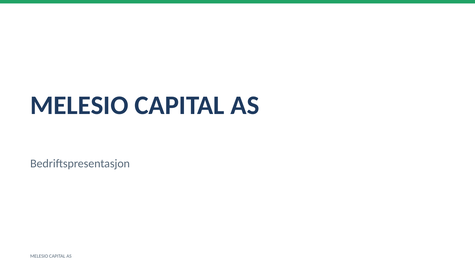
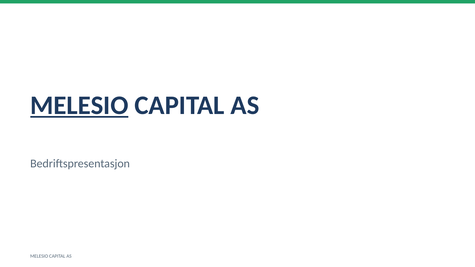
MELESIO at (79, 105) underline: none -> present
